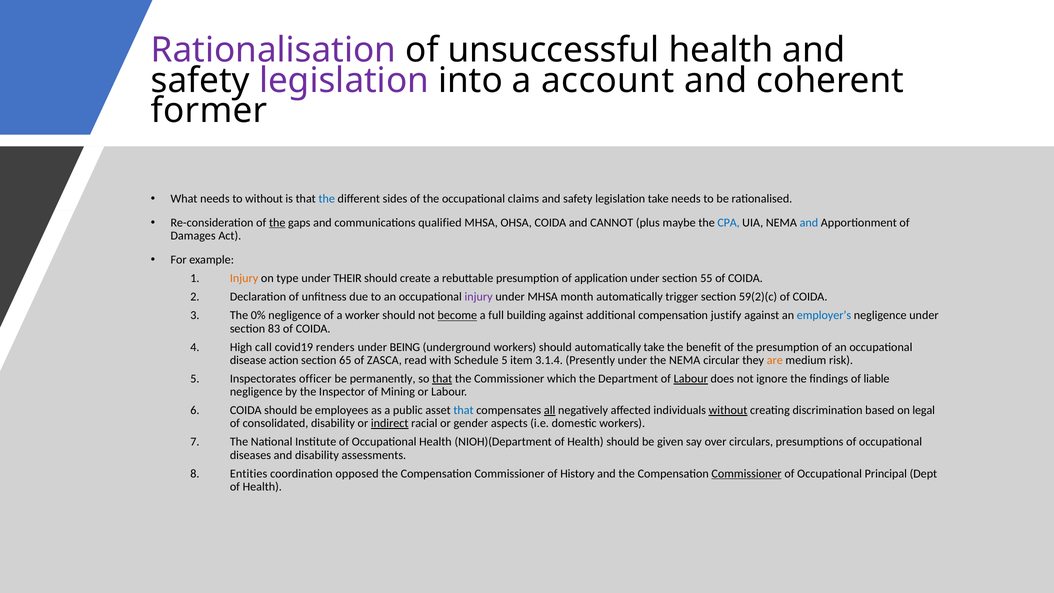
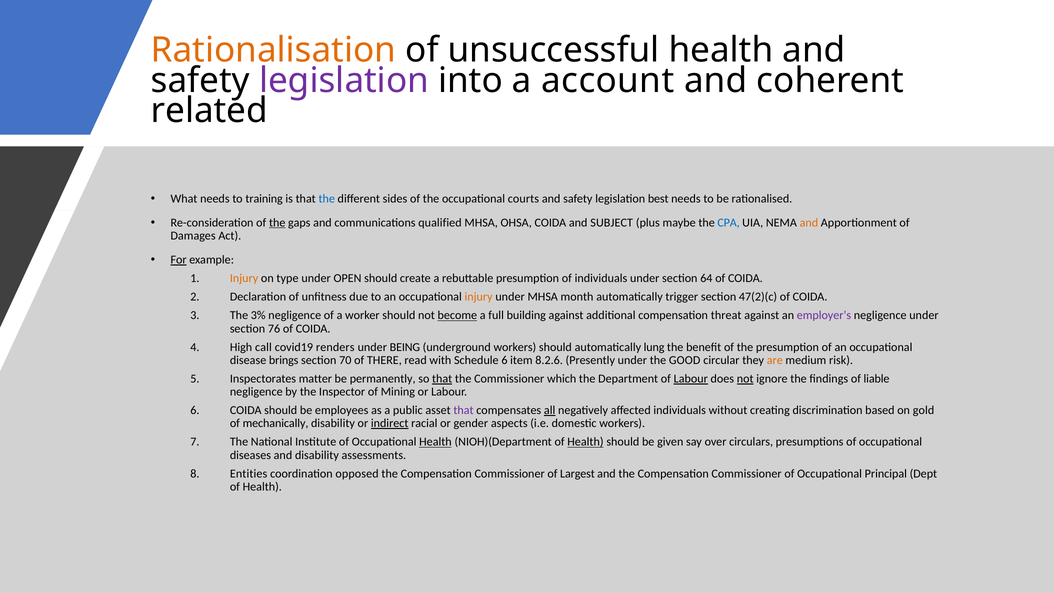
Rationalisation colour: purple -> orange
former: former -> related
to without: without -> training
claims: claims -> courts
legislation take: take -> best
CANNOT: CANNOT -> SUBJECT
and at (809, 223) colour: blue -> orange
For underline: none -> present
THEIR: THEIR -> OPEN
of application: application -> individuals
55: 55 -> 64
injury at (479, 297) colour: purple -> orange
59(2)(c: 59(2)(c -> 47(2)(c
0%: 0% -> 3%
justify: justify -> threat
employer’s colour: blue -> purple
83: 83 -> 76
automatically take: take -> lung
action: action -> brings
65: 65 -> 70
ZASCA: ZASCA -> THERE
Schedule 5: 5 -> 6
3.1.4: 3.1.4 -> 8.2.6
the NEMA: NEMA -> GOOD
officer: officer -> matter
not at (745, 379) underline: none -> present
that at (464, 410) colour: blue -> purple
without at (728, 410) underline: present -> none
legal: legal -> gold
consolidated: consolidated -> mechanically
Health at (435, 442) underline: none -> present
Health at (585, 442) underline: none -> present
History: History -> Largest
Commissioner at (747, 473) underline: present -> none
